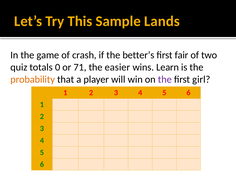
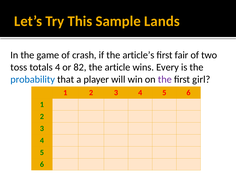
better’s: better’s -> article’s
quiz: quiz -> toss
totals 0: 0 -> 4
71: 71 -> 82
easier: easier -> article
Learn: Learn -> Every
probability colour: orange -> blue
